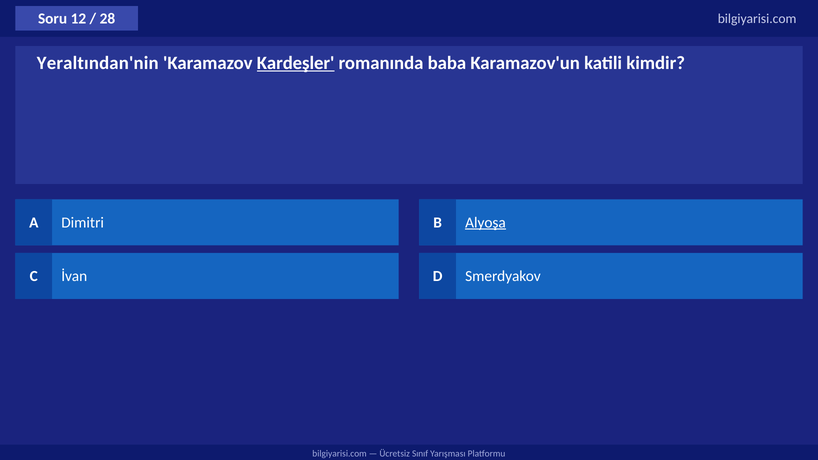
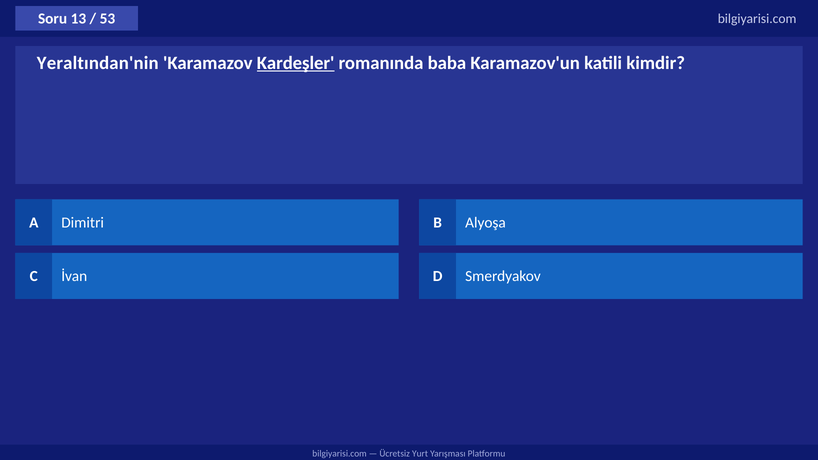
12: 12 -> 13
28: 28 -> 53
Alyoşa underline: present -> none
Sınıf: Sınıf -> Yurt
